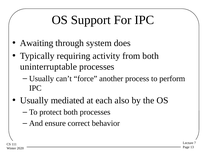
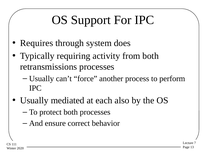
Awaiting: Awaiting -> Requires
uninterruptable: uninterruptable -> retransmissions
